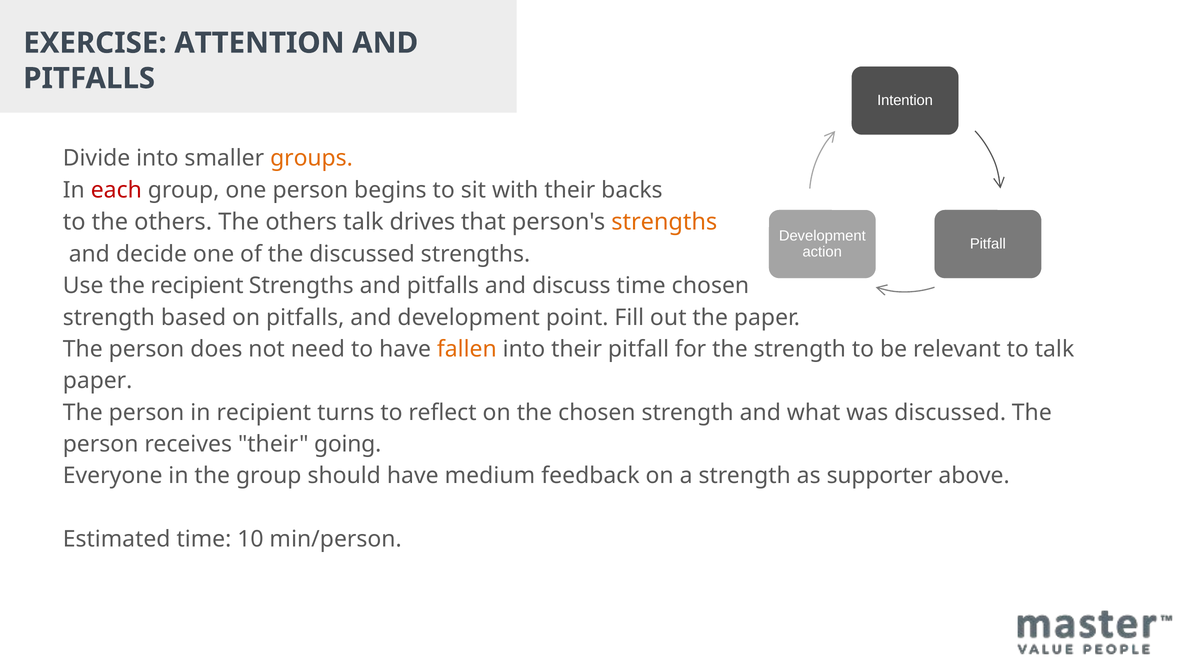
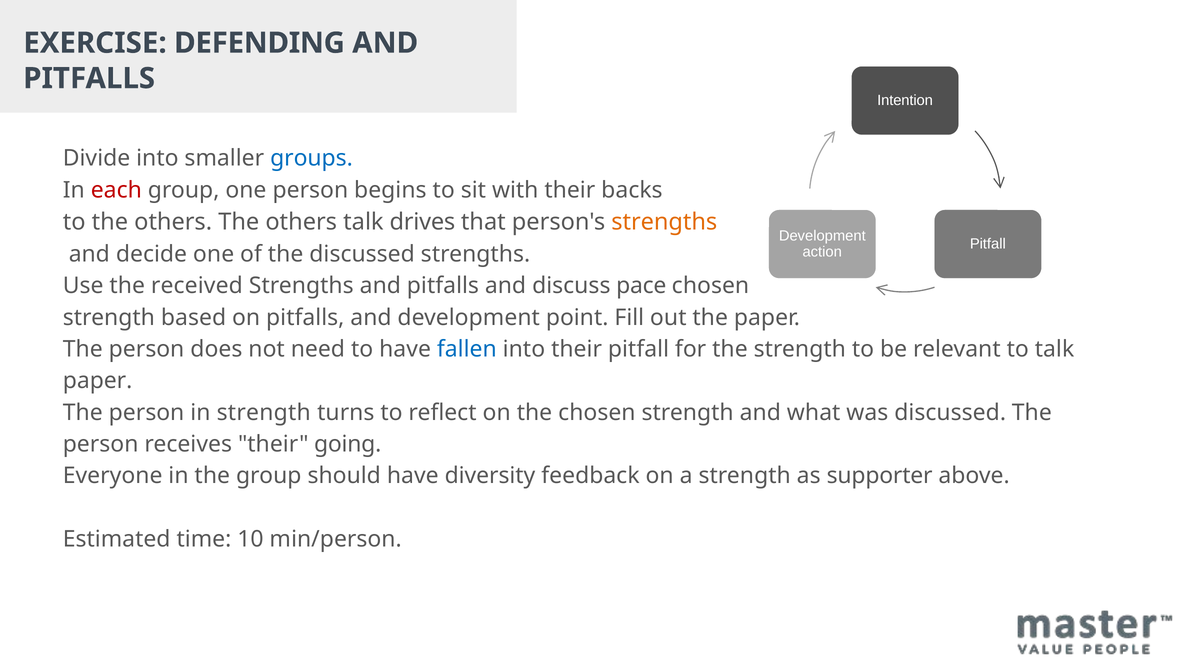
ATTENTION: ATTENTION -> DEFENDING
groups colour: orange -> blue
the recipient: recipient -> received
discuss time: time -> pace
fallen colour: orange -> blue
in recipient: recipient -> strength
medium: medium -> diversity
